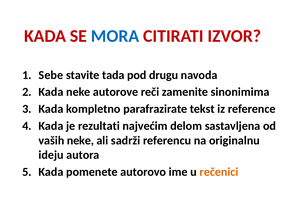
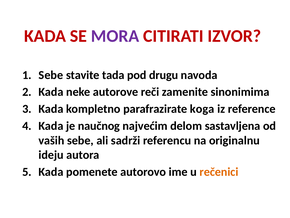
MORA colour: blue -> purple
tekst: tekst -> koga
rezultati: rezultati -> naučnog
vaših neke: neke -> sebe
